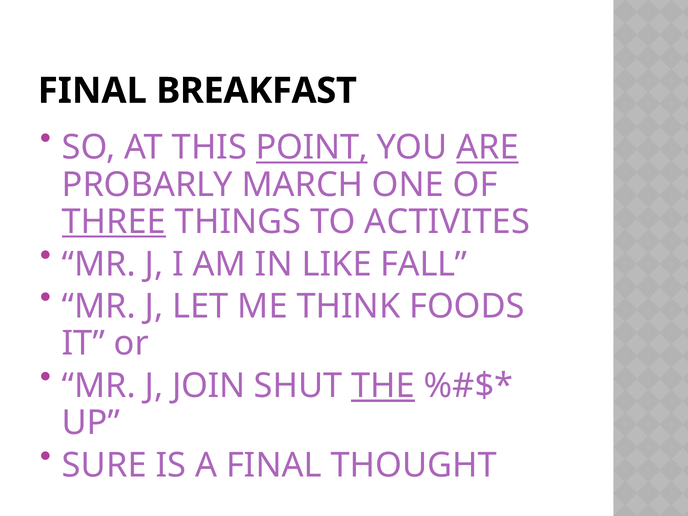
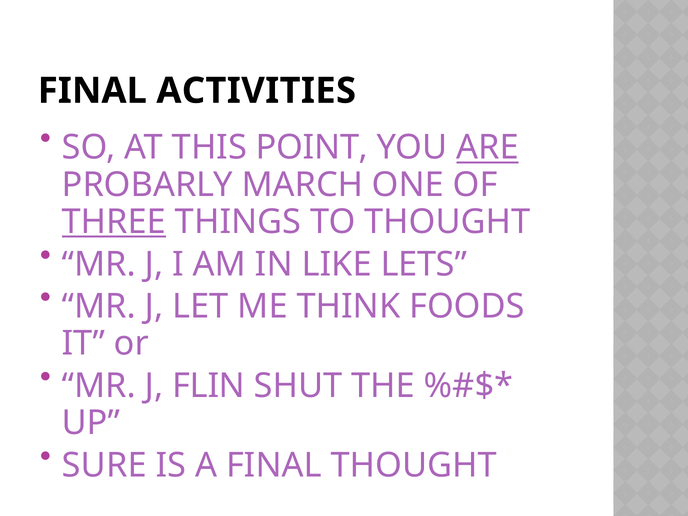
BREAKFAST: BREAKFAST -> ACTIVITIES
POINT underline: present -> none
TO ACTIVITES: ACTIVITES -> THOUGHT
FALL: FALL -> LETS
JOIN: JOIN -> FLIN
THE underline: present -> none
